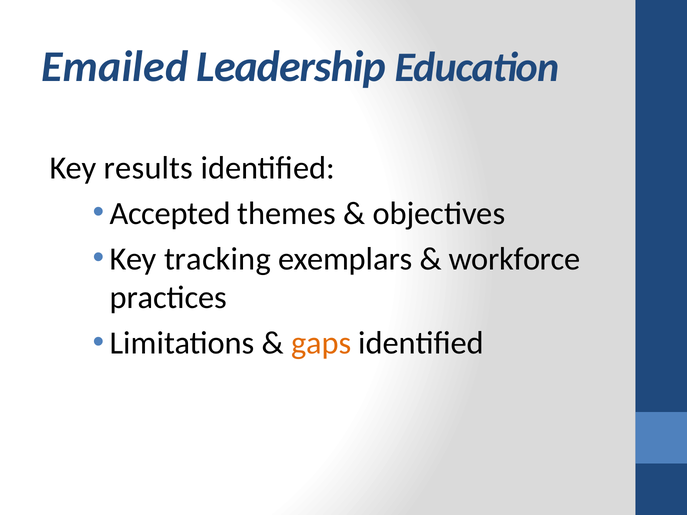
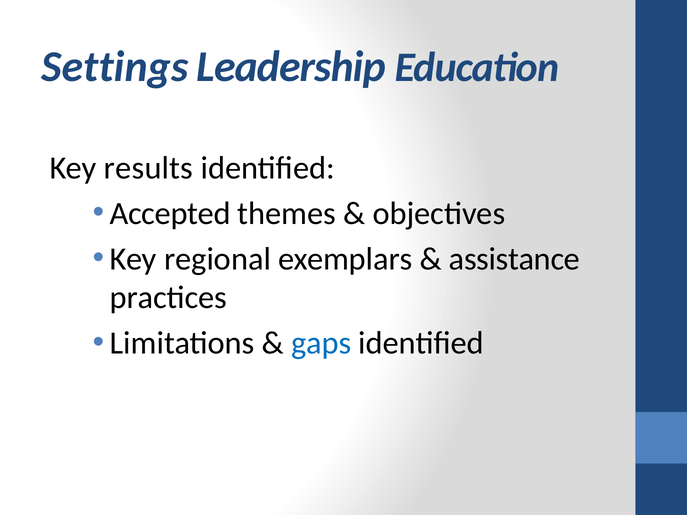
Emailed: Emailed -> Settings
tracking: tracking -> regional
workforce: workforce -> assistance
gaps colour: orange -> blue
